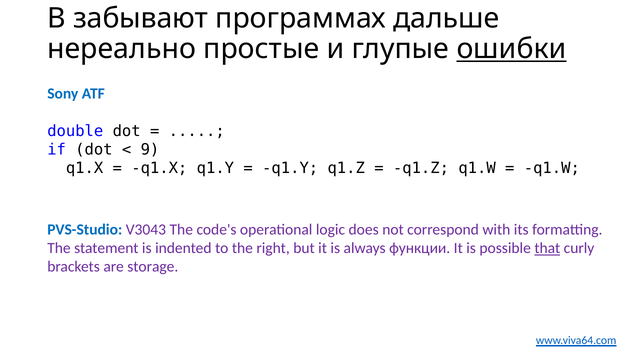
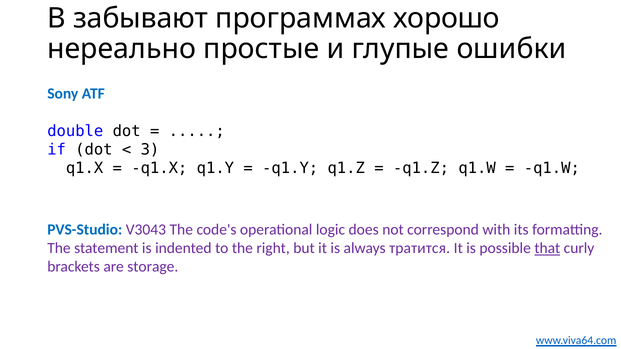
дальше: дальше -> хорошо
ошибки underline: present -> none
9: 9 -> 3
функции: функции -> тратится
